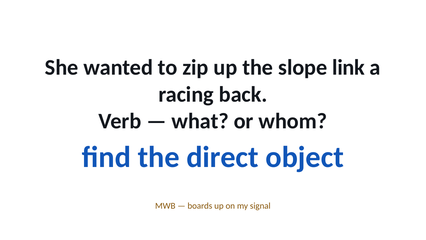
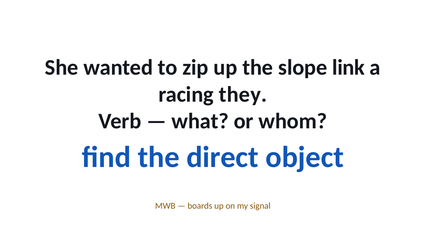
back: back -> they
